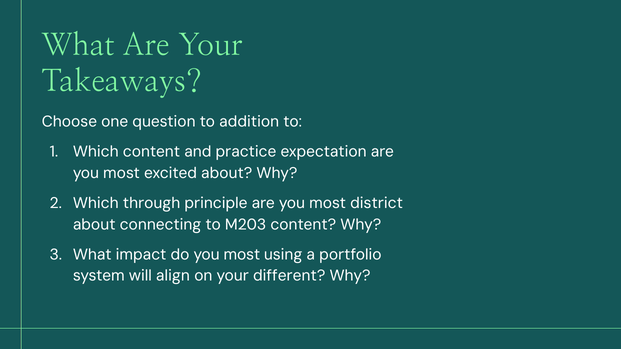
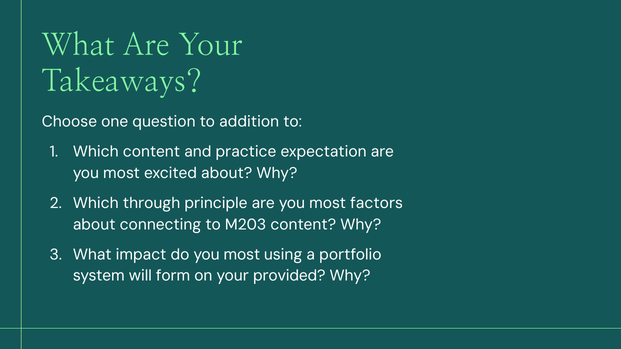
district: district -> factors
align: align -> form
different: different -> provided
